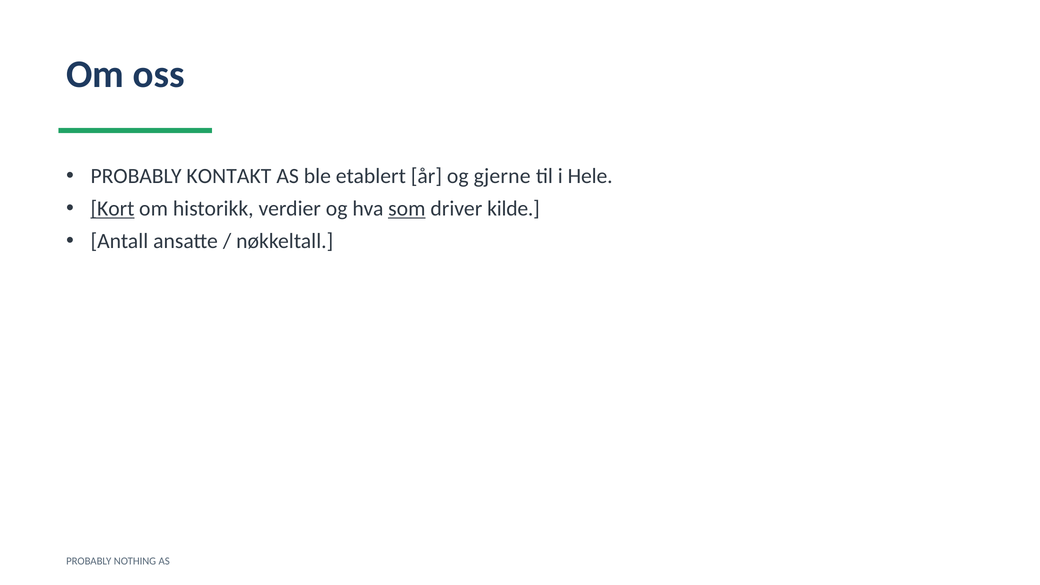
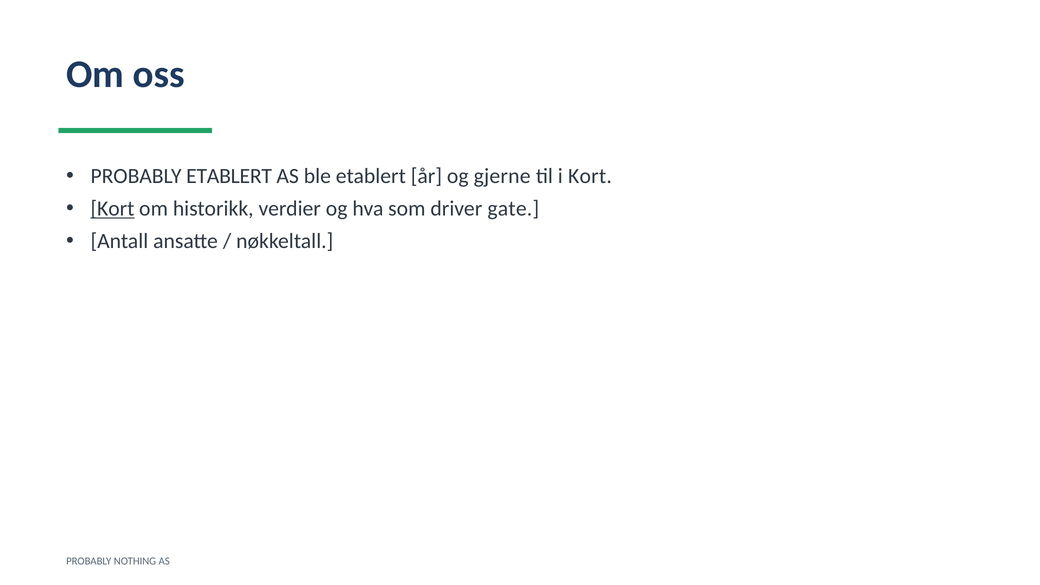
PROBABLY KONTAKT: KONTAKT -> ETABLERT
i Hele: Hele -> Kort
som underline: present -> none
kilde: kilde -> gate
